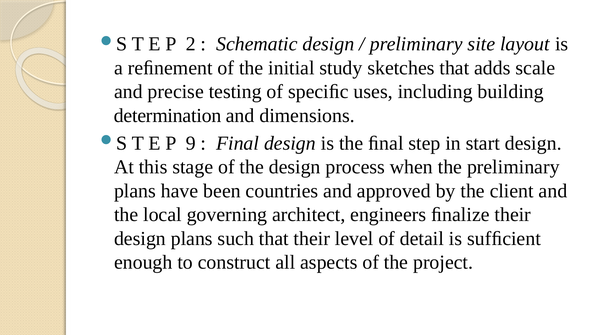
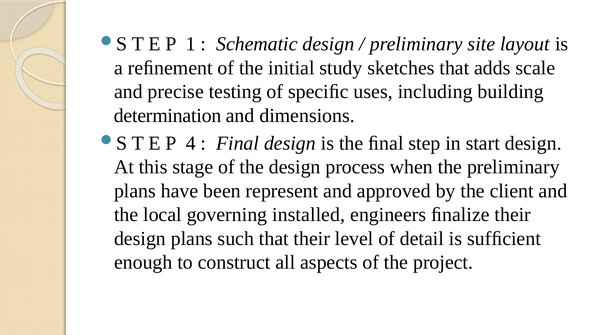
2: 2 -> 1
9: 9 -> 4
countries: countries -> represent
architect: architect -> installed
